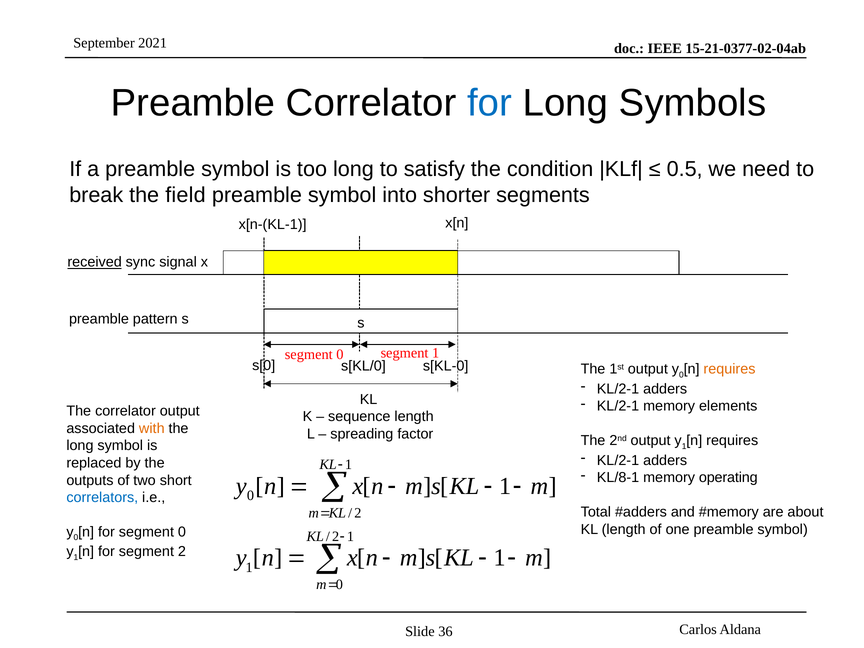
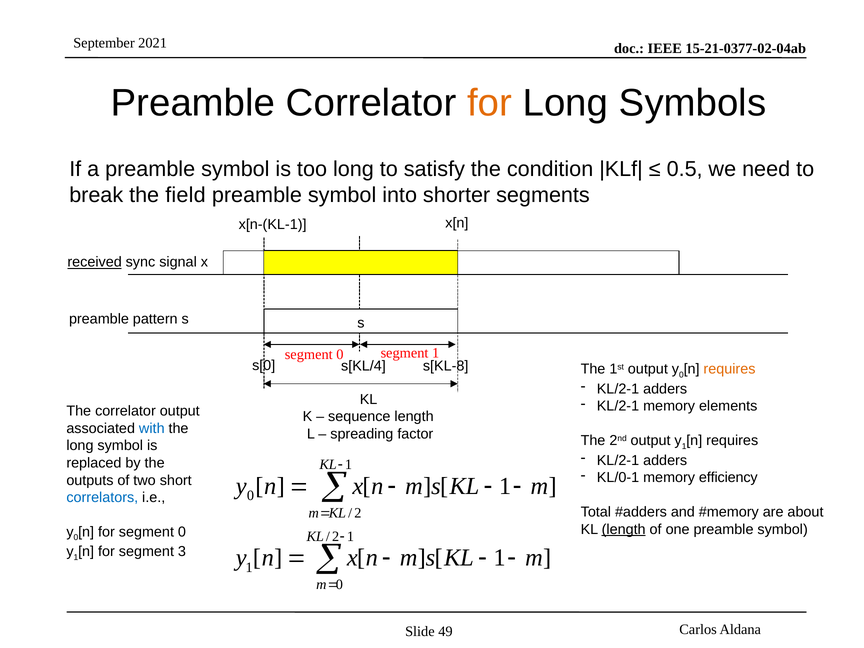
for at (490, 103) colour: blue -> orange
s[KL/0: s[KL/0 -> s[KL/4
s[KL-0: s[KL-0 -> s[KL-8
with colour: orange -> blue
KL/8-1: KL/8-1 -> KL/0-1
operating: operating -> efficiency
length at (624, 529) underline: none -> present
segment 2: 2 -> 3
36: 36 -> 49
